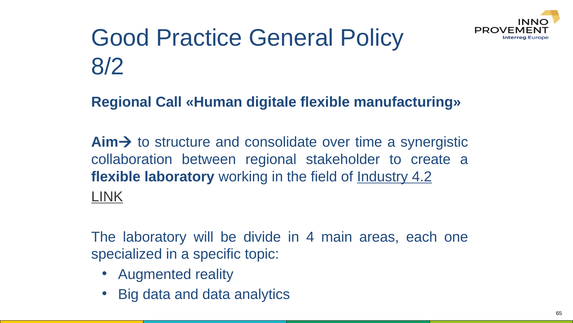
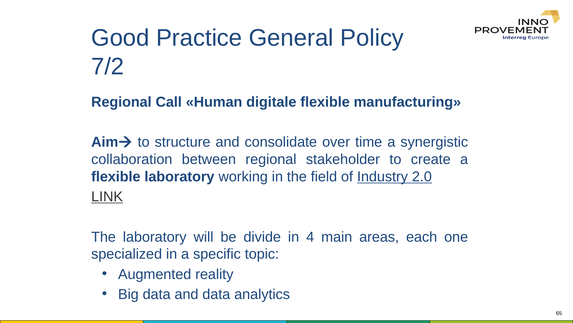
8/2: 8/2 -> 7/2
4.2: 4.2 -> 2.0
